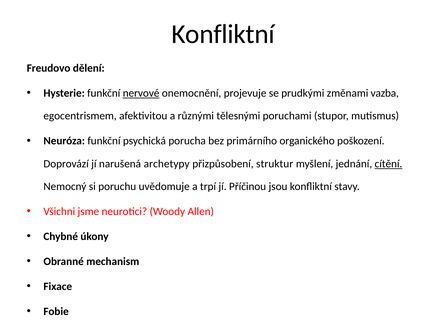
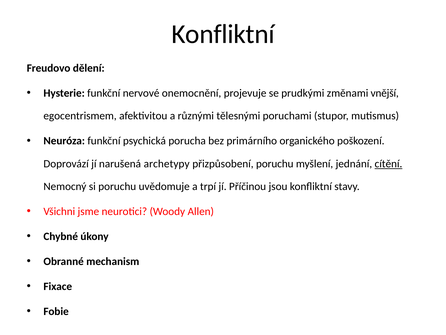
nervové underline: present -> none
vazba: vazba -> vnější
přizpůsobení struktur: struktur -> poruchu
